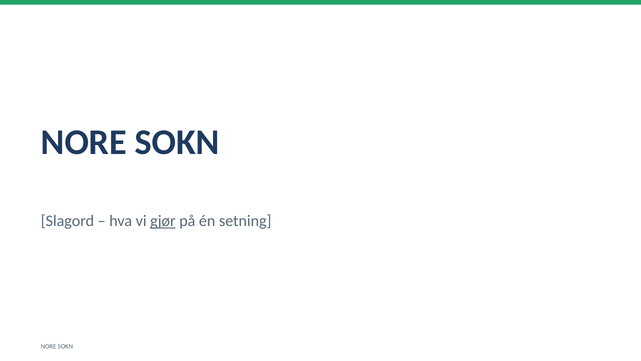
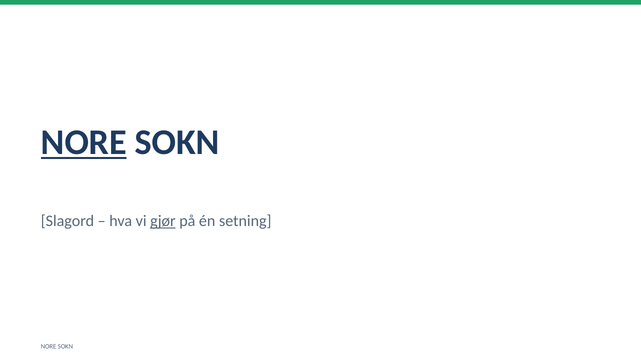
NORE at (84, 142) underline: none -> present
